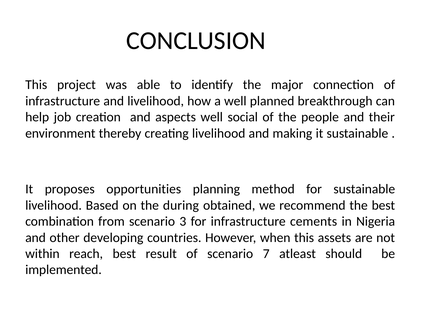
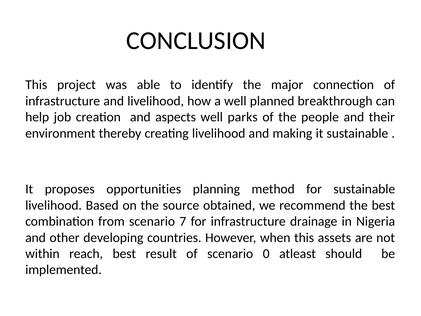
social: social -> parks
during: during -> source
3: 3 -> 7
cements: cements -> drainage
7: 7 -> 0
